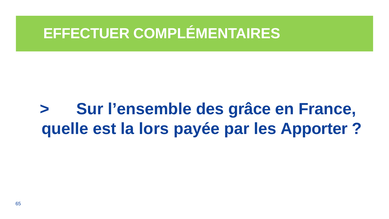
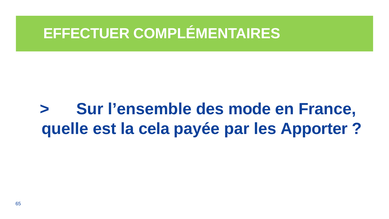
grâce: grâce -> mode
lors: lors -> cela
